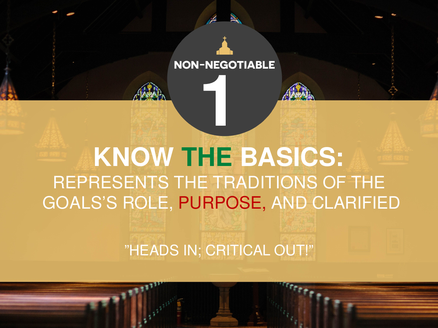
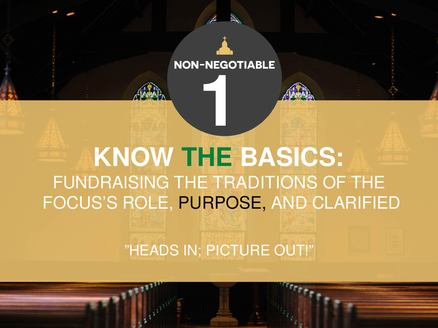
REPRESENTS: REPRESENTS -> FUNDRAISING
GOALS’S: GOALS’S -> FOCUS’S
PURPOSE colour: red -> black
CRITICAL: CRITICAL -> PICTURE
